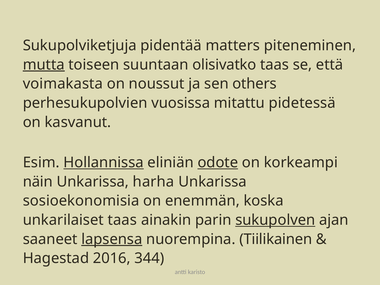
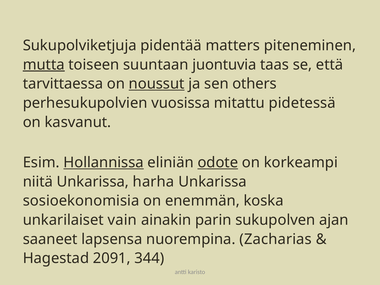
olisivatko: olisivatko -> juontuvia
voimakasta: voimakasta -> tarvittaessa
noussut underline: none -> present
näin: näin -> niitä
unkarilaiset taas: taas -> vain
sukupolven underline: present -> none
lapsensa underline: present -> none
Tiilikainen: Tiilikainen -> Zacharias
2016: 2016 -> 2091
